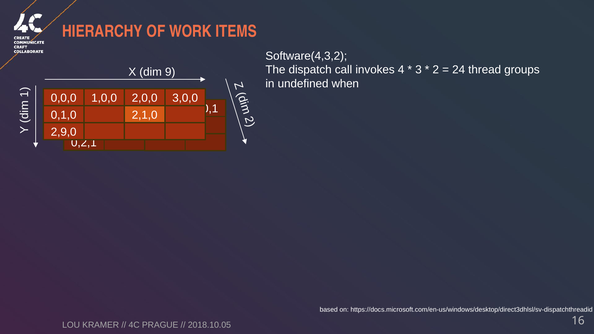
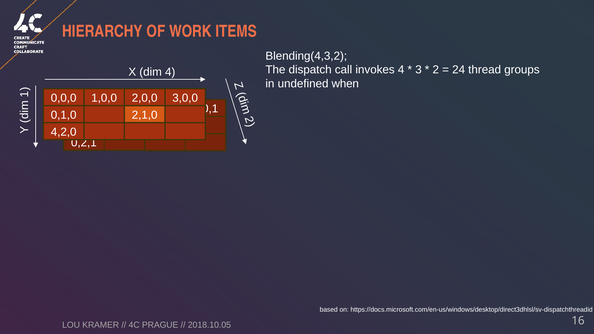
Software(4,3,2: Software(4,3,2 -> Blending(4,3,2
dim 9: 9 -> 4
2,9,0: 2,9,0 -> 4,2,0
